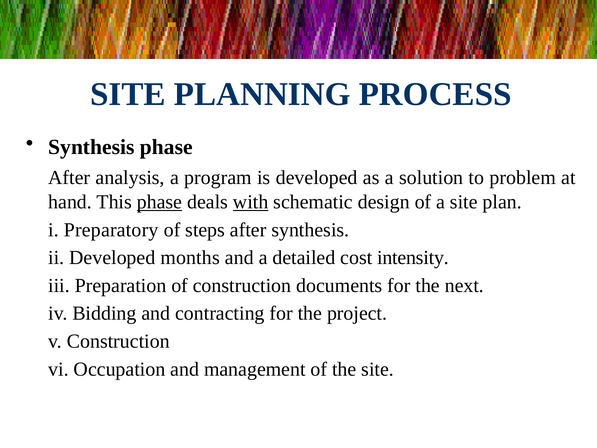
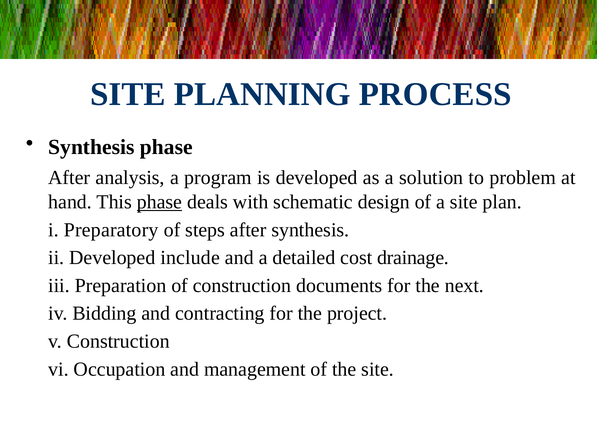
with underline: present -> none
months: months -> include
intensity: intensity -> drainage
